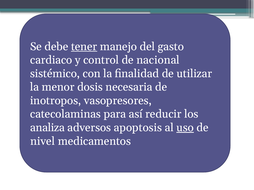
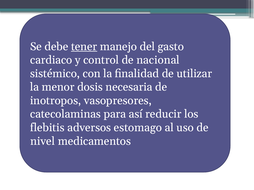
analiza: analiza -> flebitis
apoptosis: apoptosis -> estomago
uso underline: present -> none
